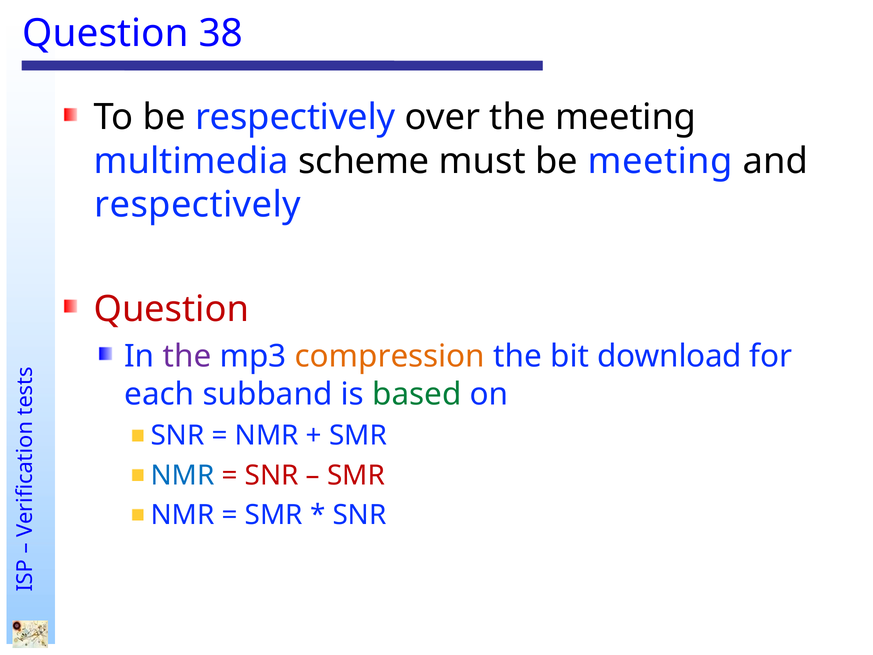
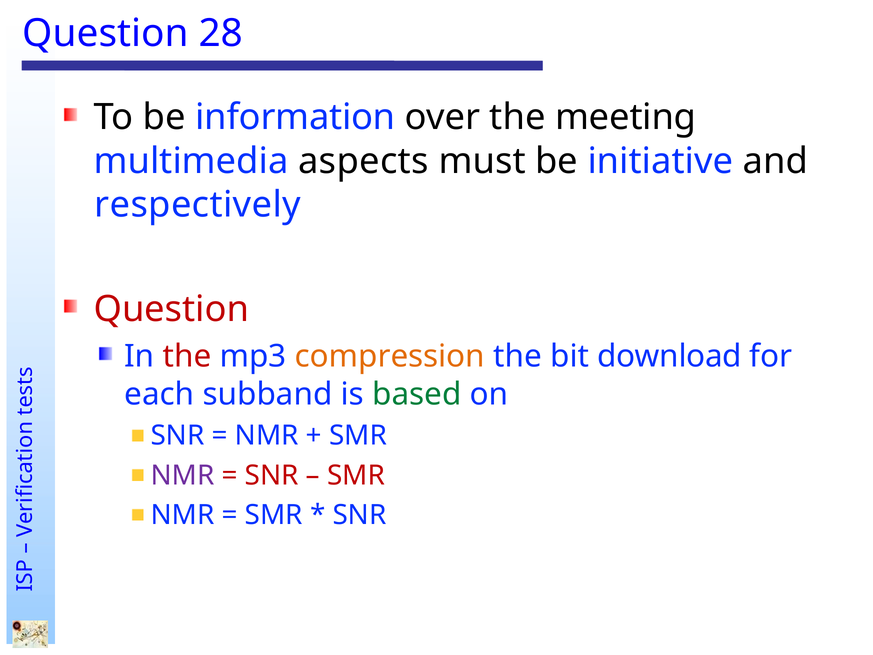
38: 38 -> 28
be respectively: respectively -> information
scheme: scheme -> aspects
be meeting: meeting -> initiative
the at (187, 356) colour: purple -> red
NMR at (182, 475) colour: blue -> purple
